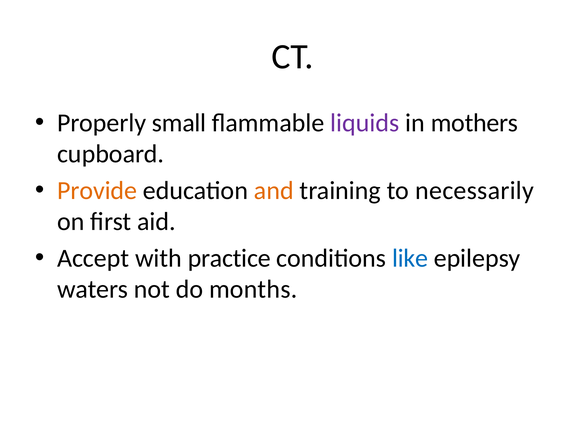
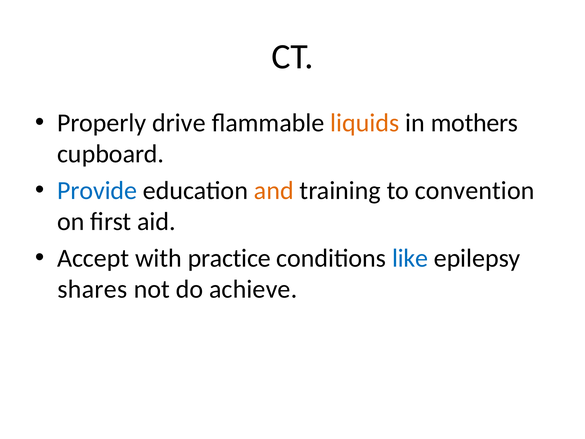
small: small -> drive
liquids colour: purple -> orange
Provide colour: orange -> blue
necessarily: necessarily -> convention
waters: waters -> shares
months: months -> achieve
